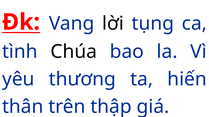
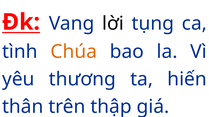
Chúa colour: black -> orange
